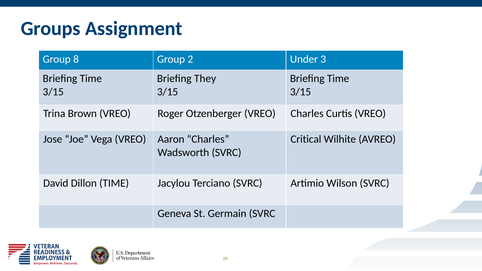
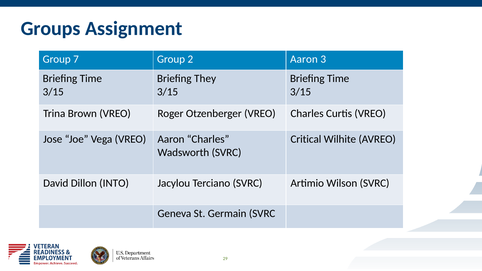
8: 8 -> 7
2 Under: Under -> Aaron
Dillon TIME: TIME -> INTO
